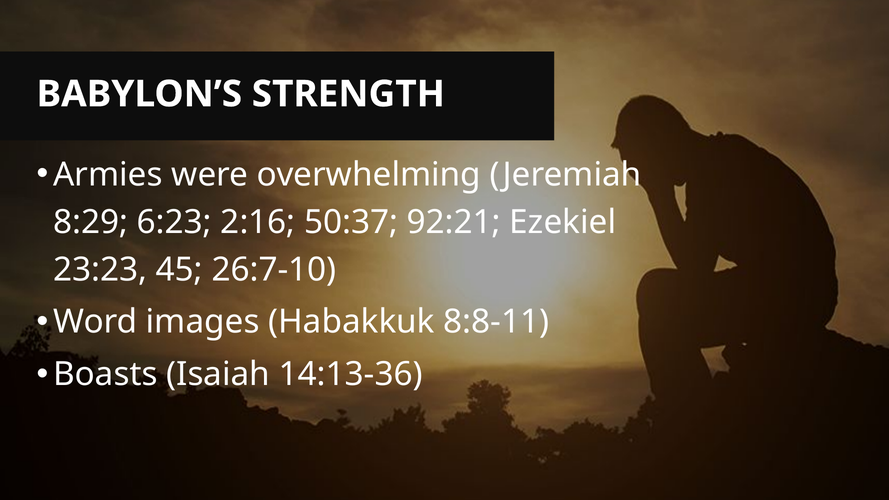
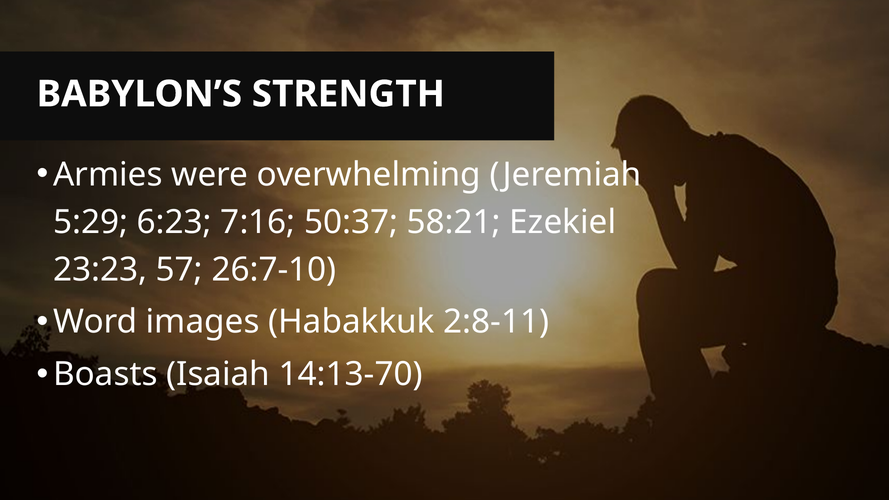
8:29: 8:29 -> 5:29
2:16: 2:16 -> 7:16
92:21: 92:21 -> 58:21
45: 45 -> 57
8:8-11: 8:8-11 -> 2:8-11
14:13-36: 14:13-36 -> 14:13-70
